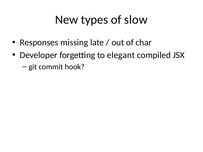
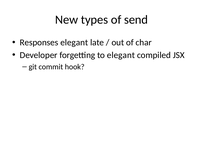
slow: slow -> send
Responses missing: missing -> elegant
